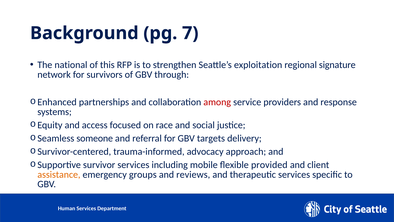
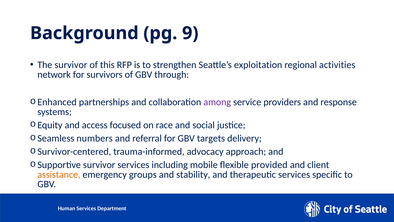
7: 7 -> 9
The national: national -> survivor
signature: signature -> activities
among colour: red -> purple
someone: someone -> numbers
reviews: reviews -> stability
